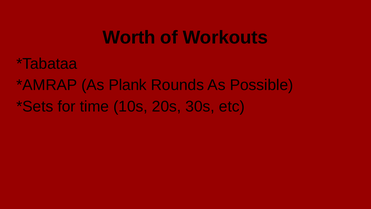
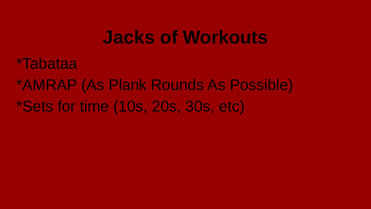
Worth: Worth -> Jacks
